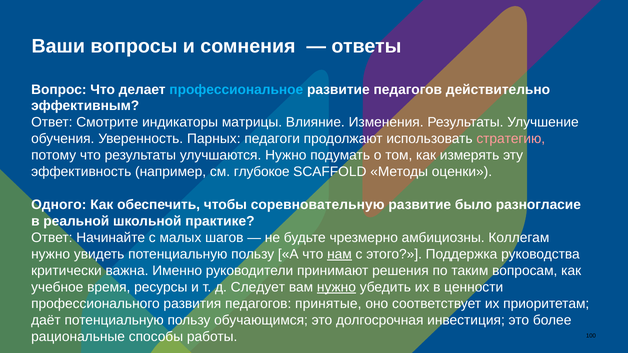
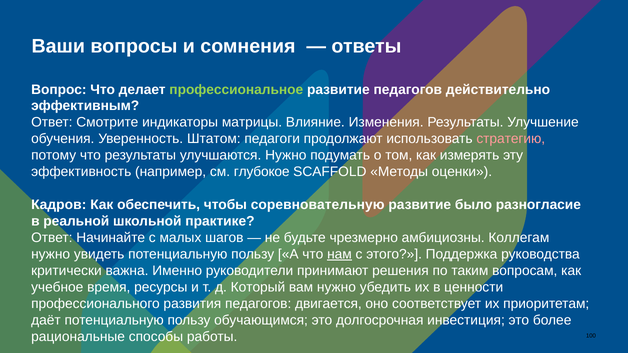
профессиональное colour: light blue -> light green
Парных: Парных -> Штатом
Одного: Одного -> Кадров
Следует: Следует -> Который
нужно at (336, 287) underline: present -> none
принятые: принятые -> двигается
